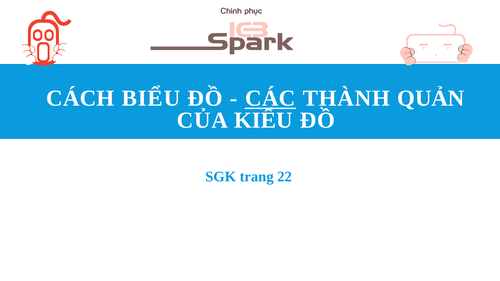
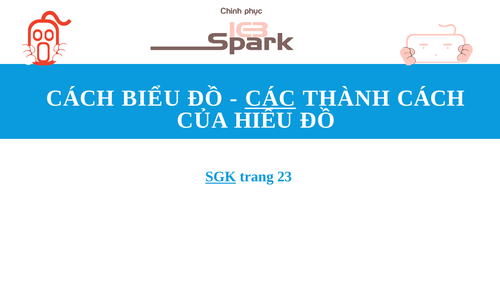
THÀNH QUẢN: QUẢN -> CÁCH
KIỂU: KIỂU -> HIỂU
SGK underline: none -> present
22: 22 -> 23
